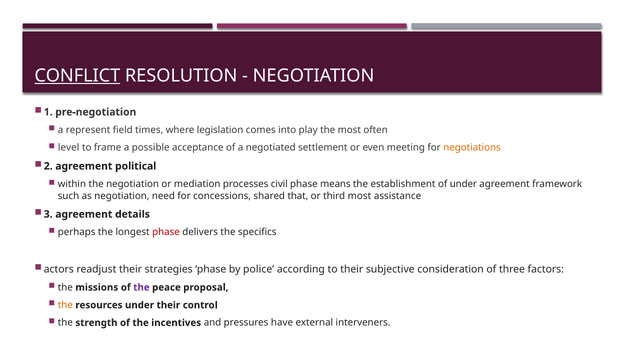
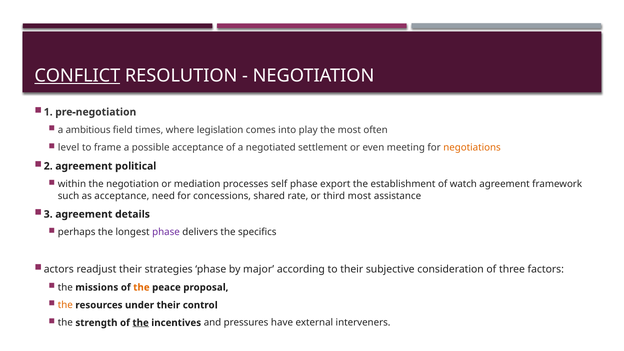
represent: represent -> ambitious
civil: civil -> self
means: means -> export
of under: under -> watch
as negotiation: negotiation -> acceptance
that: that -> rate
phase at (166, 232) colour: red -> purple
police: police -> major
the at (141, 287) colour: purple -> orange
the at (141, 323) underline: none -> present
